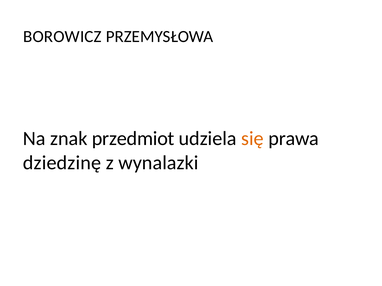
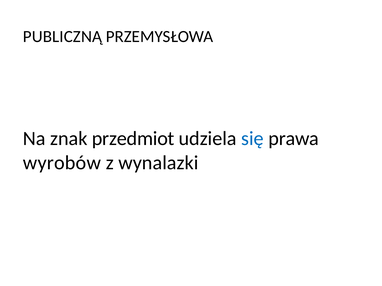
BOROWICZ: BOROWICZ -> PUBLICZNĄ
się colour: orange -> blue
dziedzinę: dziedzinę -> wyrobów
